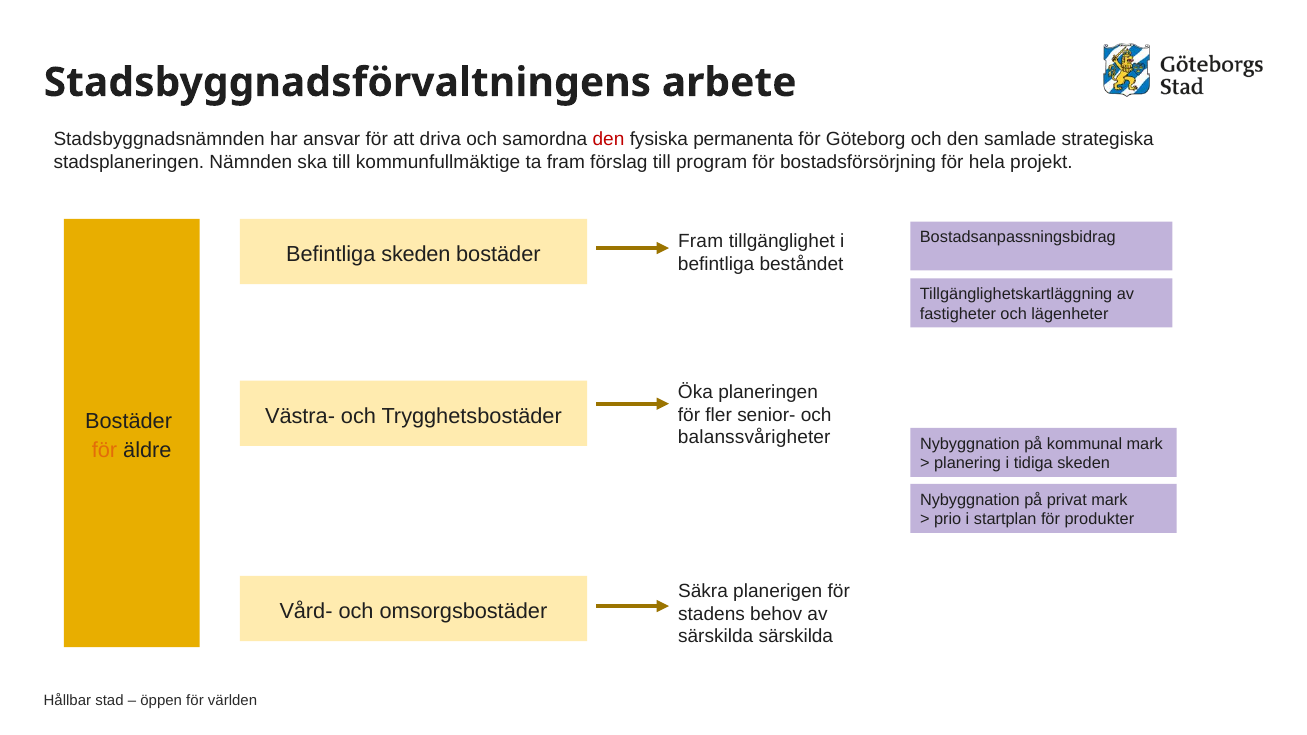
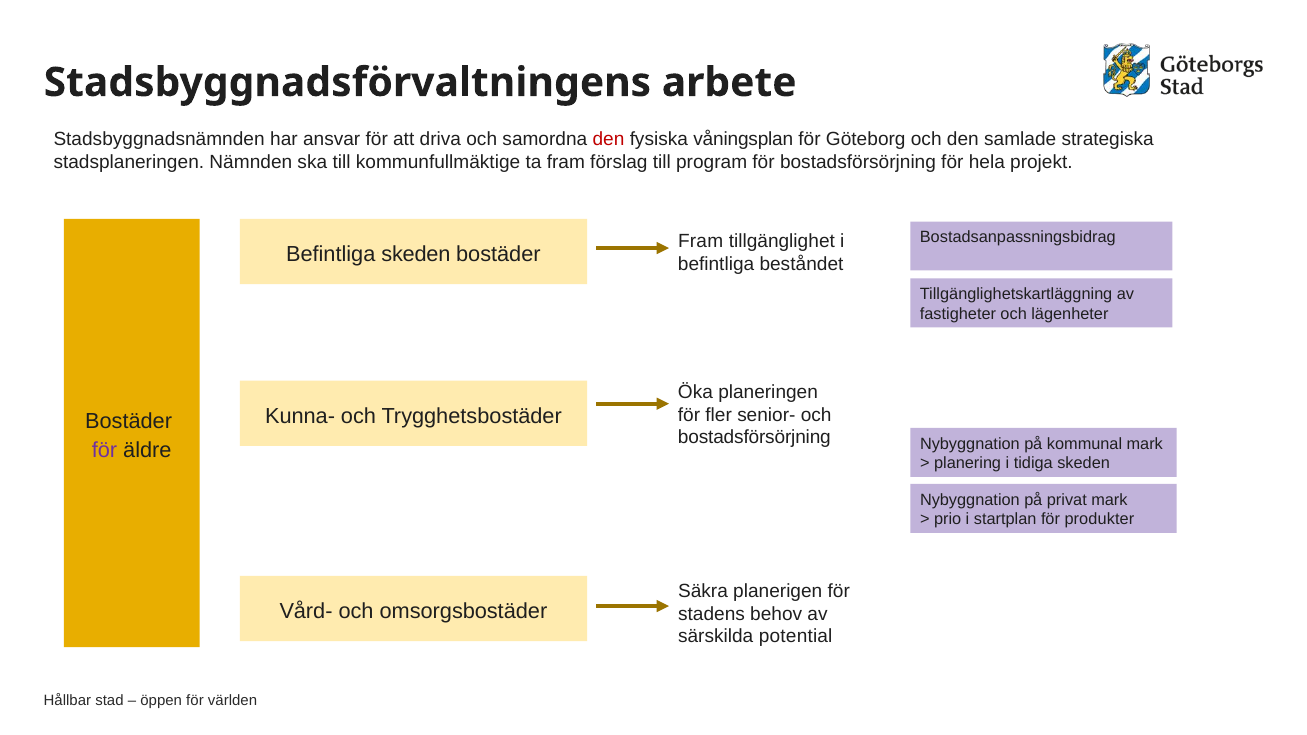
permanenta: permanenta -> våningsplan
Västra-: Västra- -> Kunna-
balanssvårigheter at (754, 438): balanssvårigheter -> bostadsförsörjning
för at (105, 450) colour: orange -> purple
särskilda särskilda: särskilda -> potential
